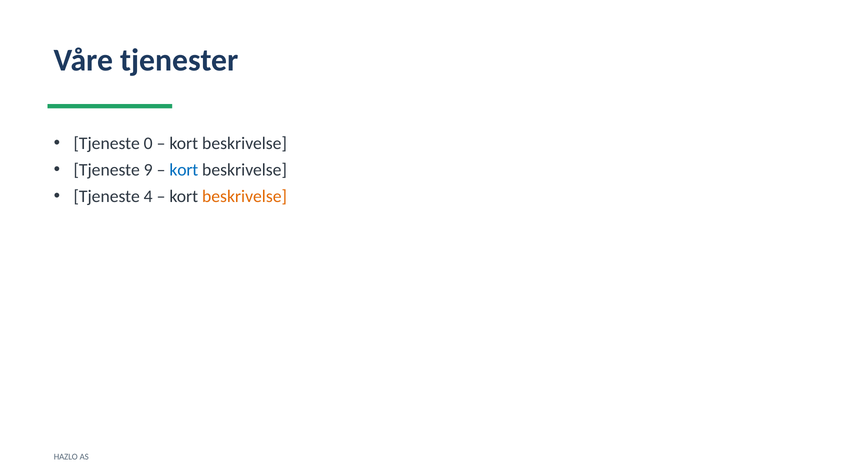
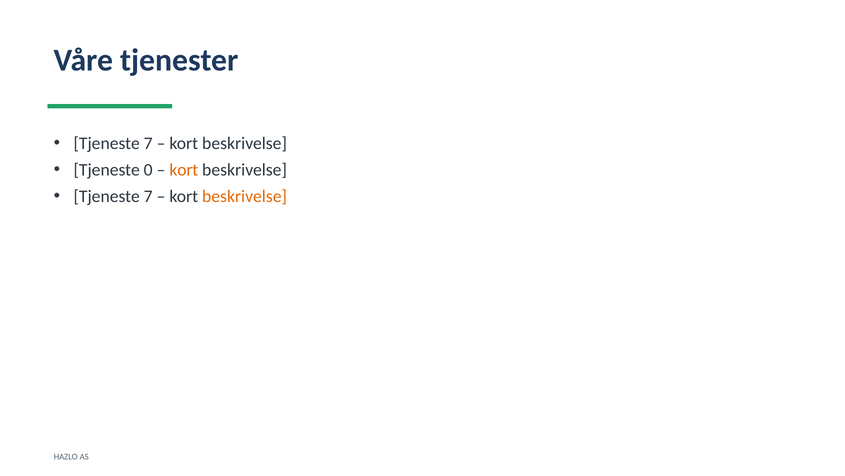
0 at (148, 143): 0 -> 7
9: 9 -> 0
kort at (184, 170) colour: blue -> orange
4 at (148, 196): 4 -> 7
